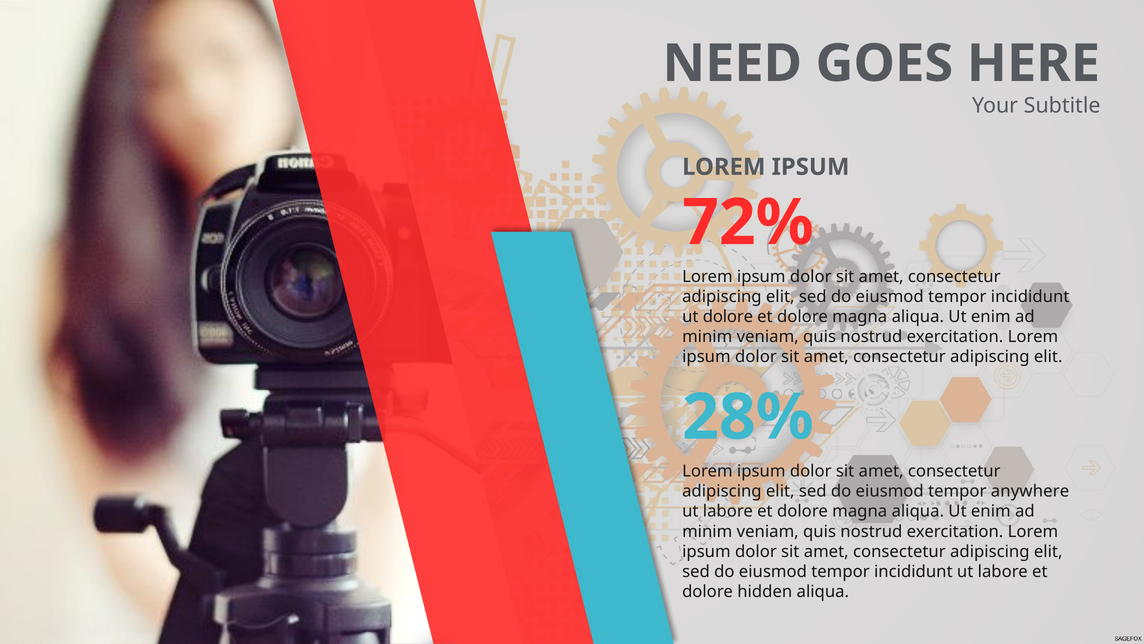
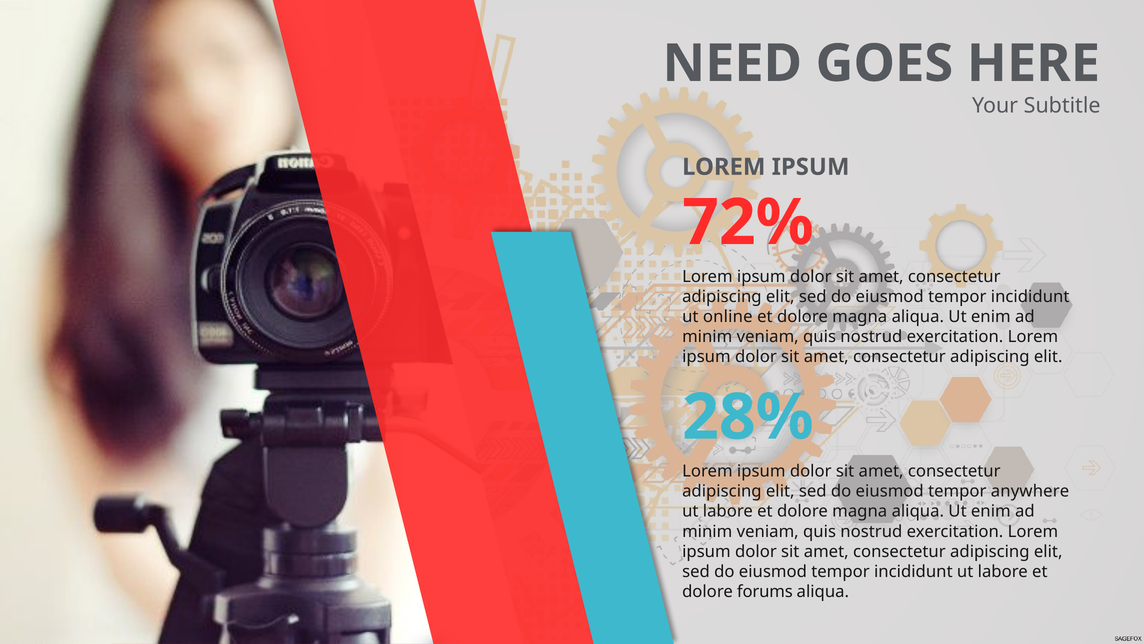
ut dolore: dolore -> online
hidden: hidden -> forums
